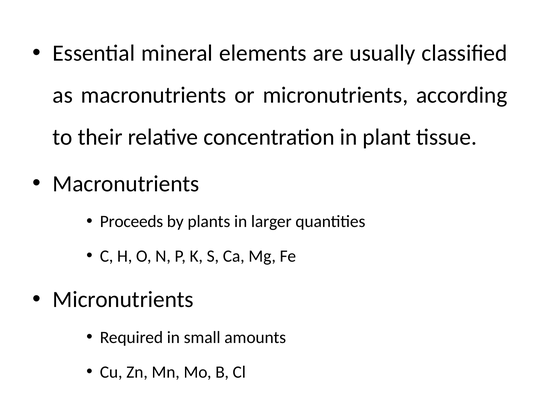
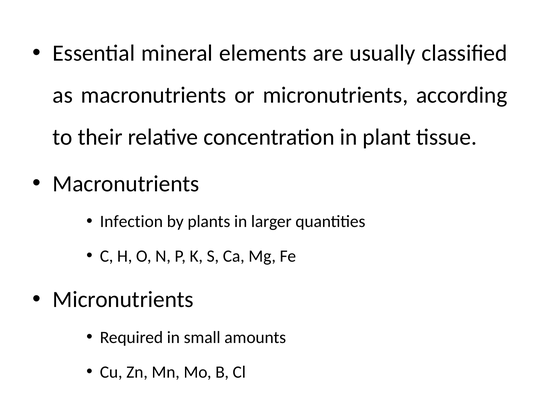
Proceeds: Proceeds -> Infection
